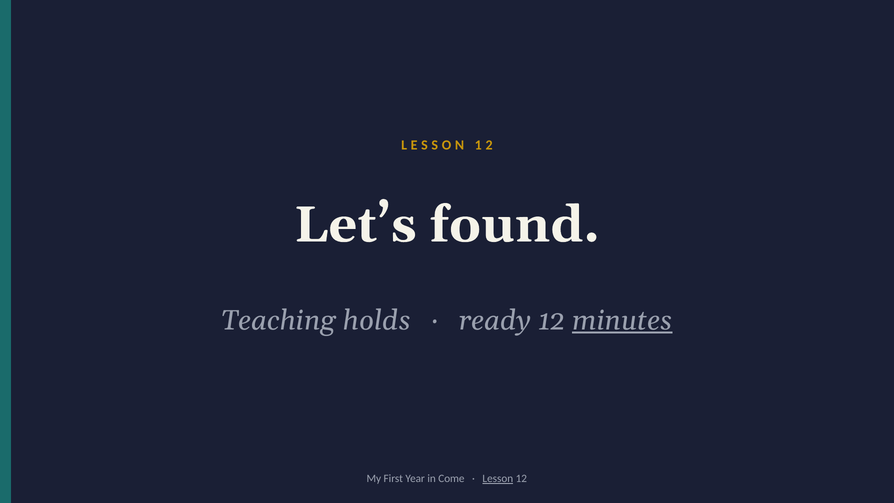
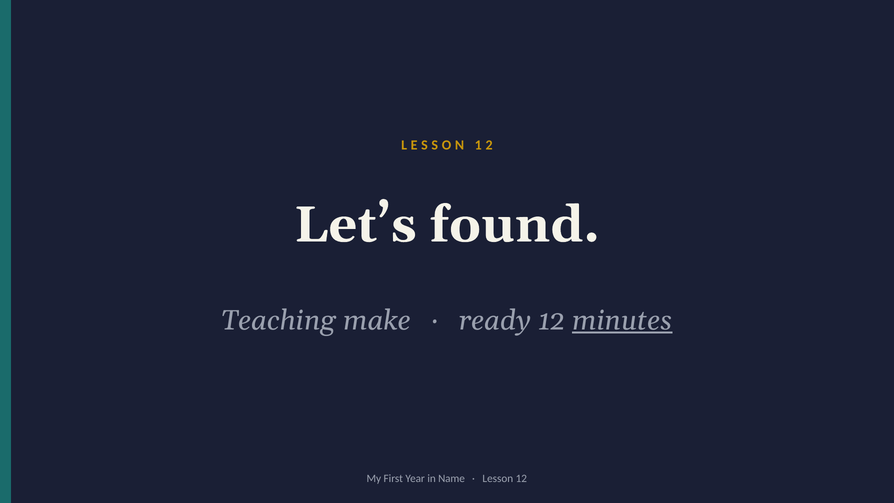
holds: holds -> make
Come: Come -> Name
Lesson underline: present -> none
